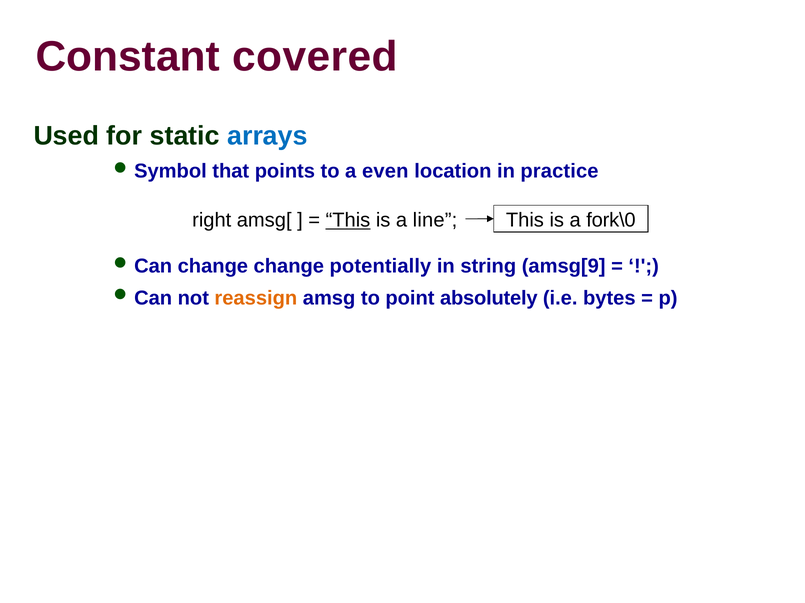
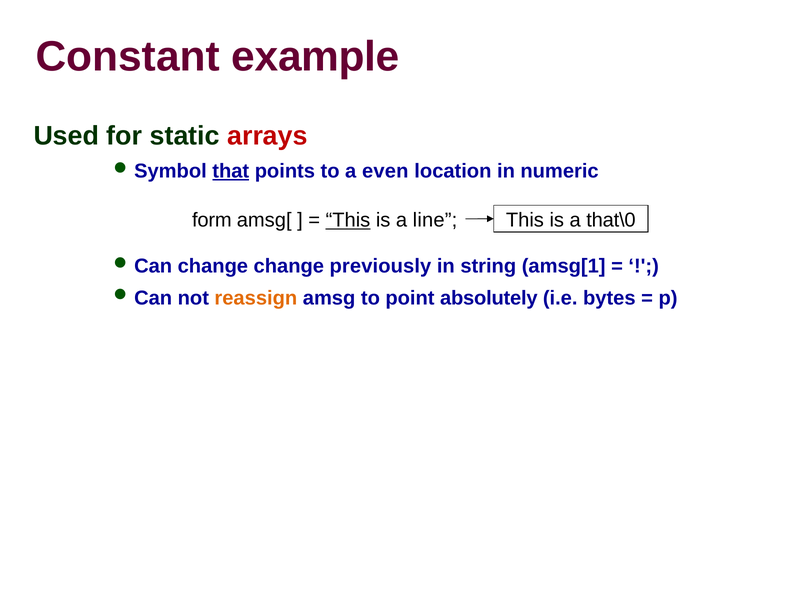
covered: covered -> example
arrays colour: blue -> red
that underline: none -> present
practice: practice -> numeric
right: right -> form
fork\0: fork\0 -> that\0
potentially: potentially -> previously
amsg[9: amsg[9 -> amsg[1
